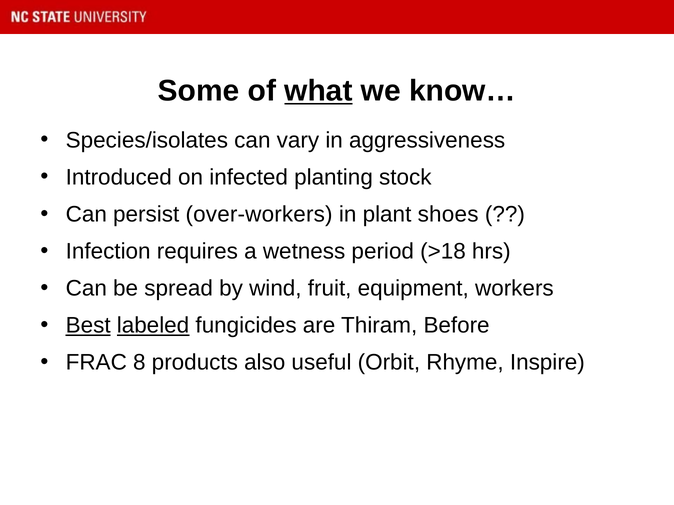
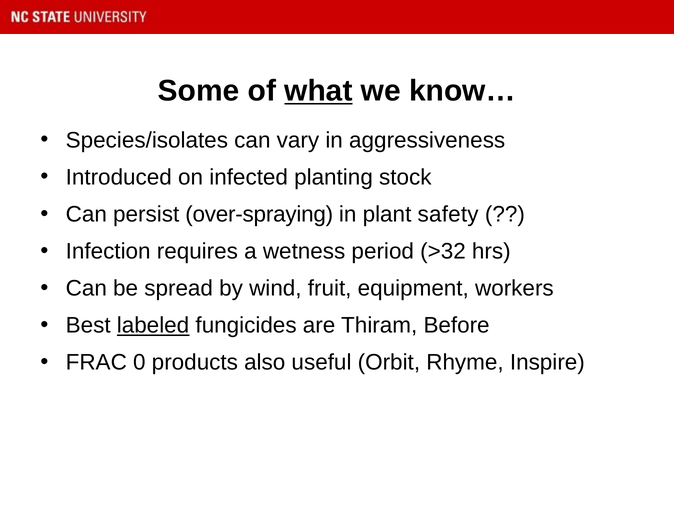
over-workers: over-workers -> over-spraying
shoes: shoes -> safety
>18: >18 -> >32
Best underline: present -> none
8: 8 -> 0
